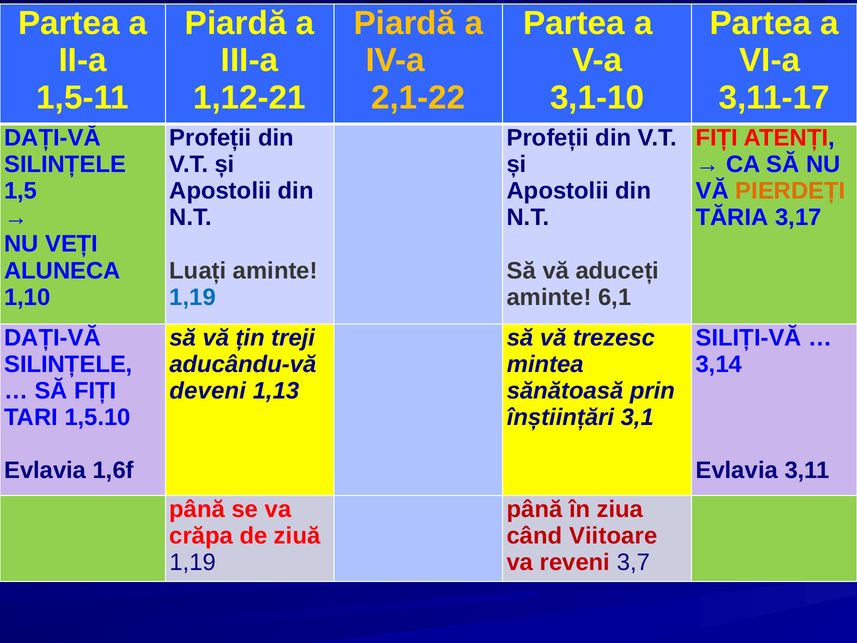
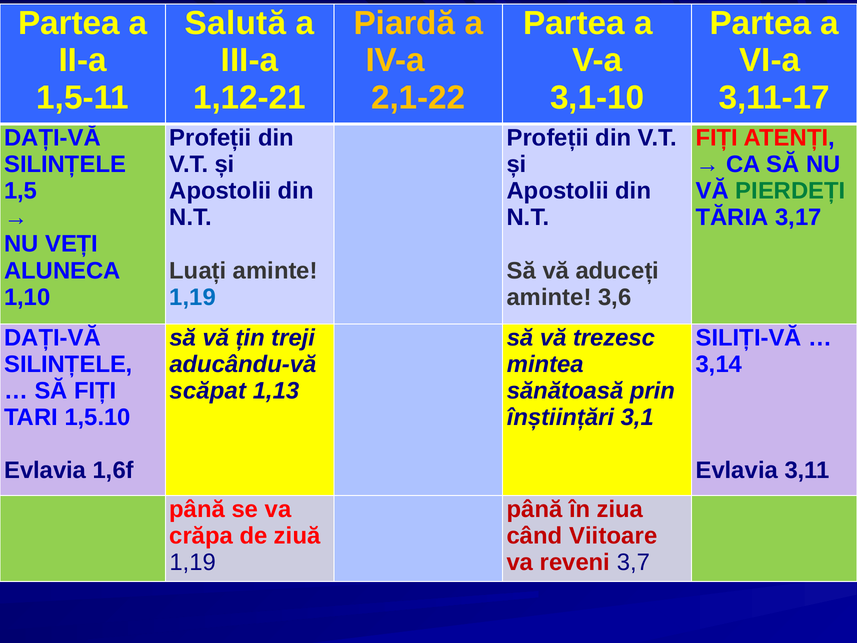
Piardă at (236, 23): Piardă -> Salută
PIERDEȚI colour: orange -> green
6,1: 6,1 -> 3,6
deveni: deveni -> scăpat
